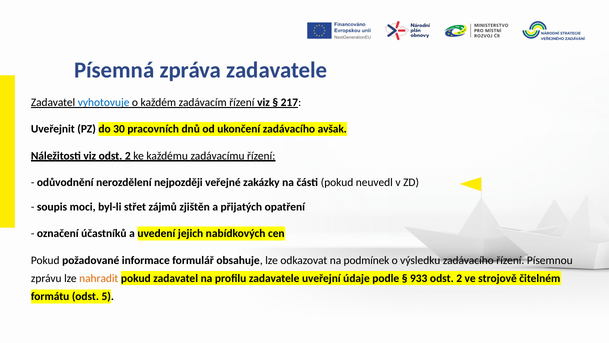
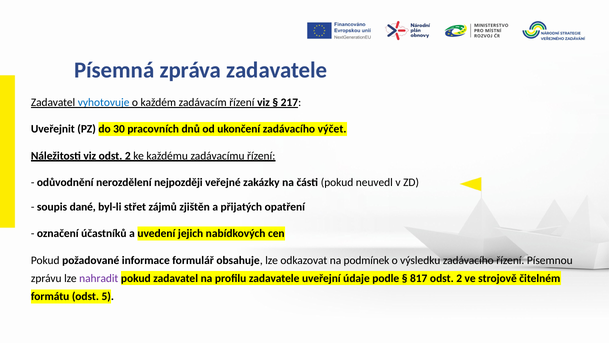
avšak: avšak -> výčet
moci: moci -> dané
nahradit colour: orange -> purple
933: 933 -> 817
